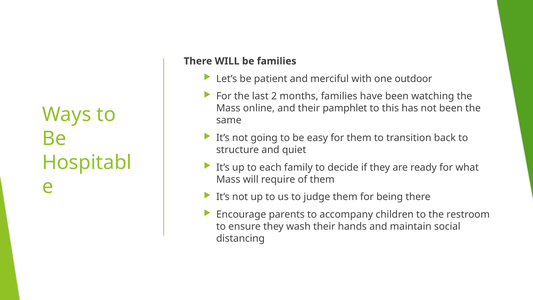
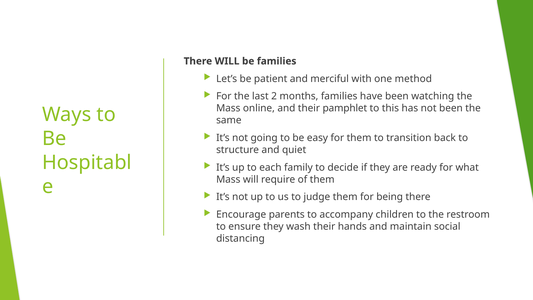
outdoor: outdoor -> method
